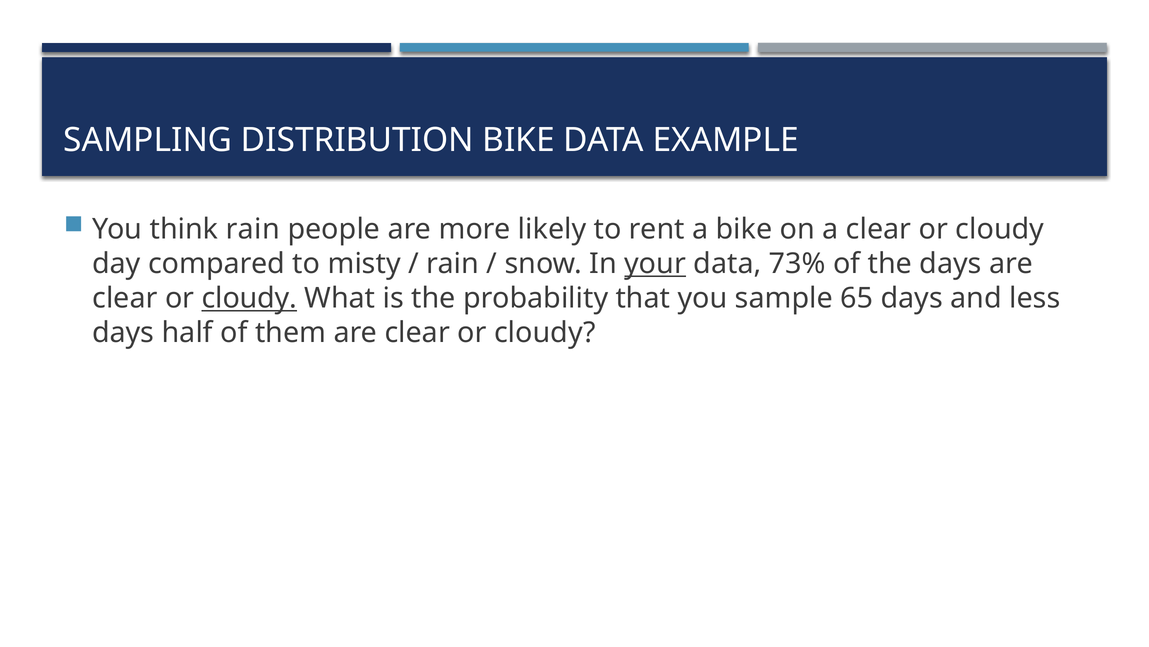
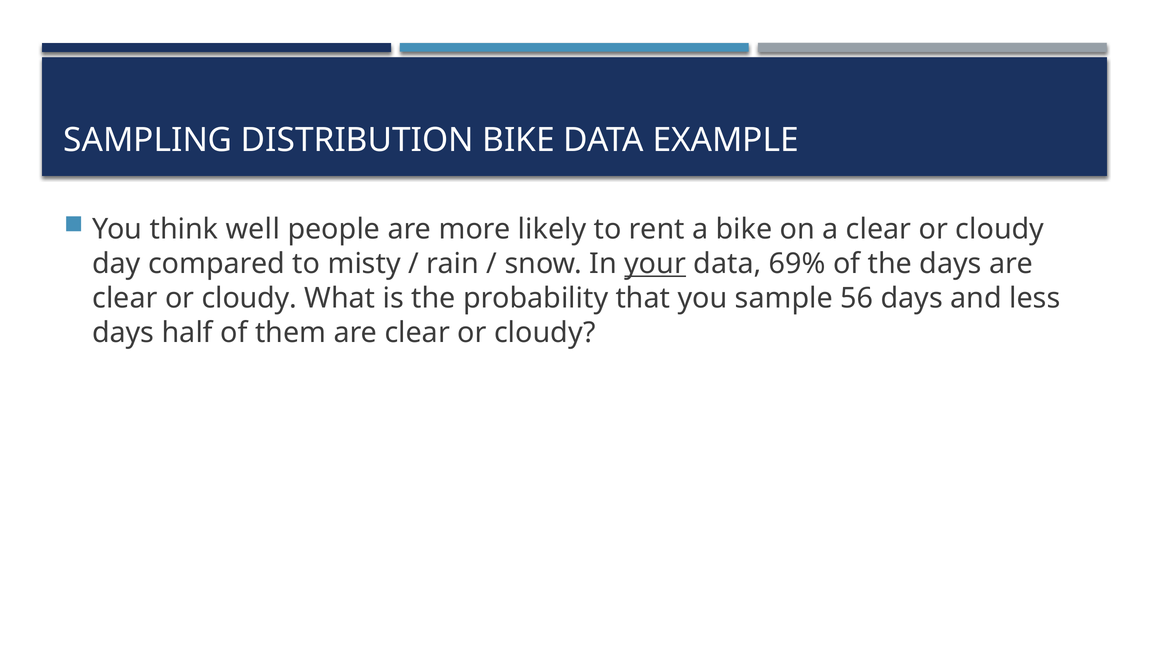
think rain: rain -> well
73%: 73% -> 69%
cloudy at (249, 298) underline: present -> none
65: 65 -> 56
